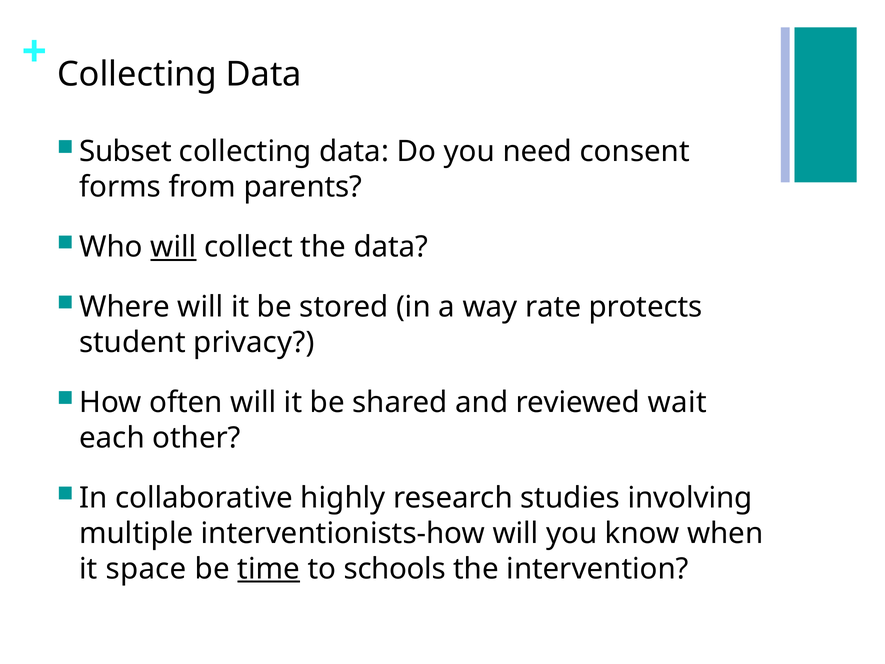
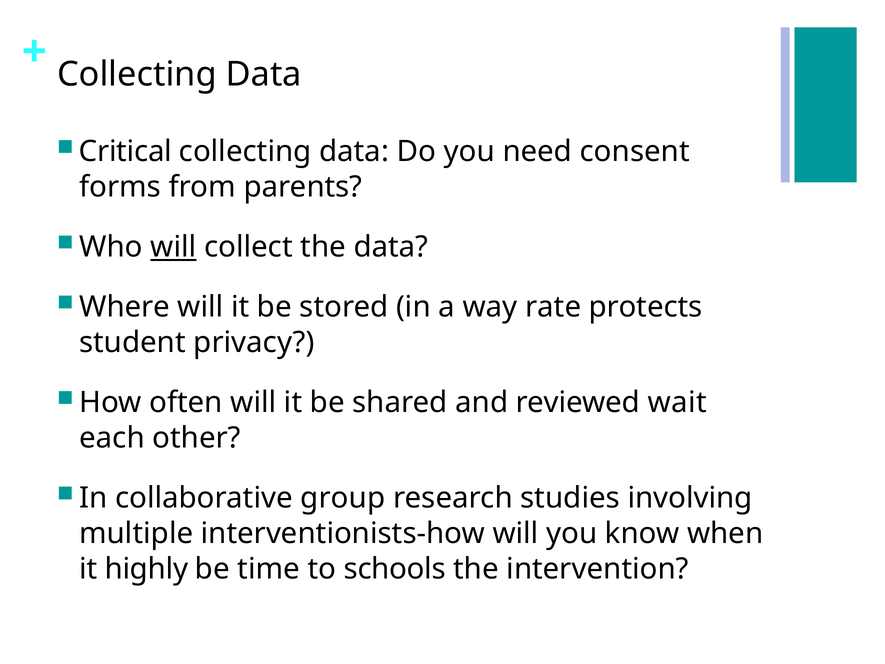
Subset: Subset -> Critical
highly: highly -> group
space: space -> highly
time underline: present -> none
